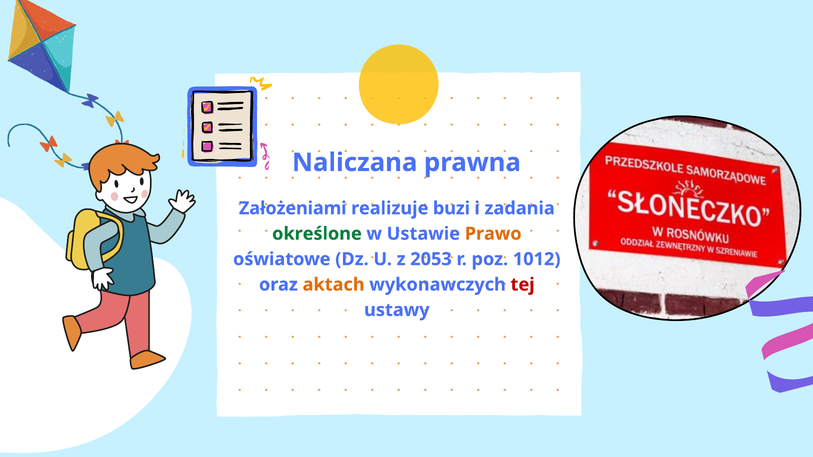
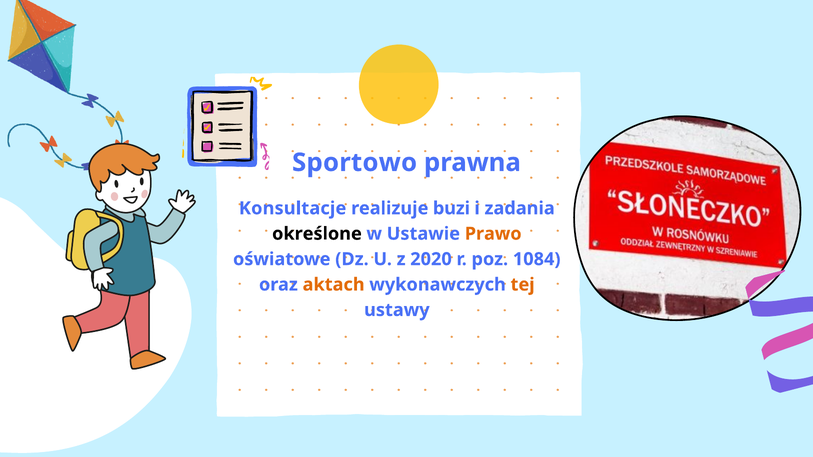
Naliczana: Naliczana -> Sportowo
Założeniami: Założeniami -> Konsultacje
określone colour: green -> black
2053: 2053 -> 2020
1012: 1012 -> 1084
tej colour: red -> orange
